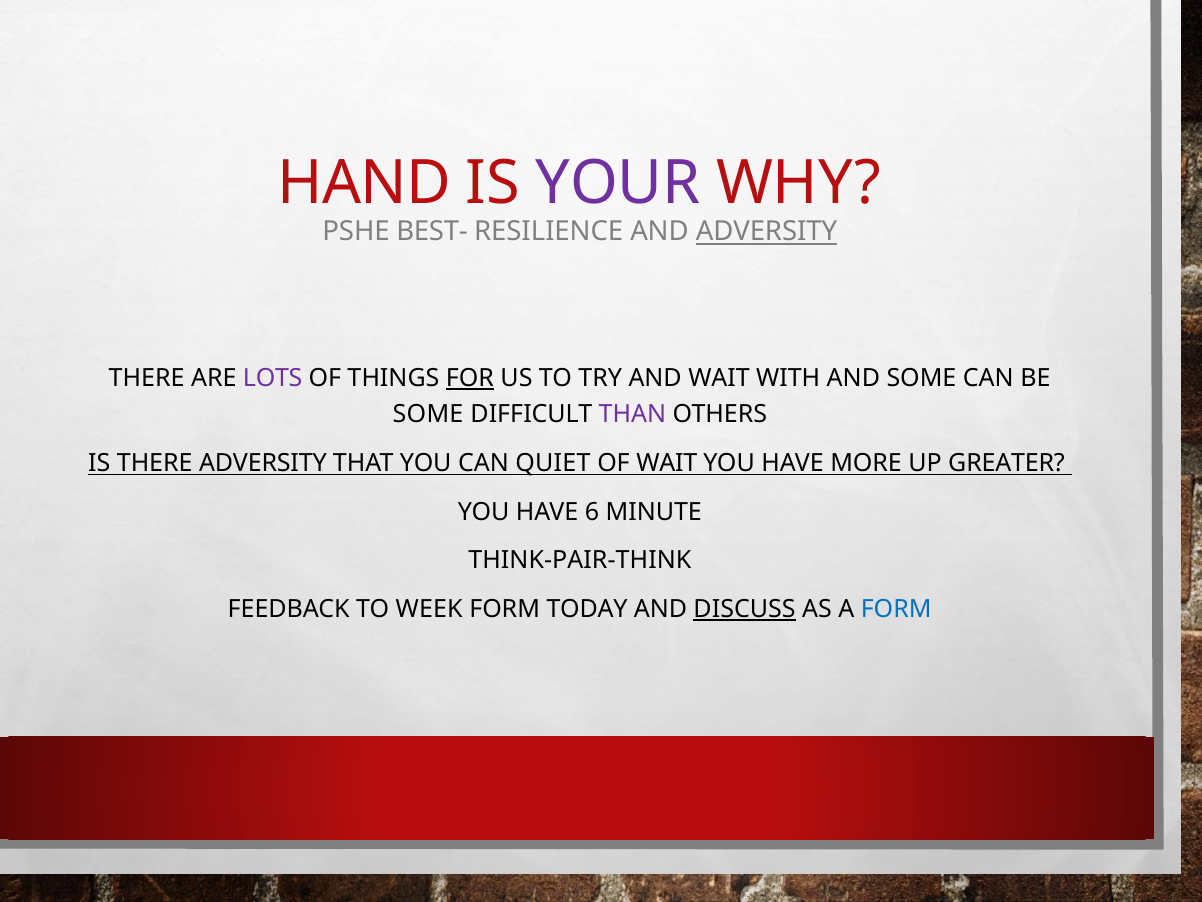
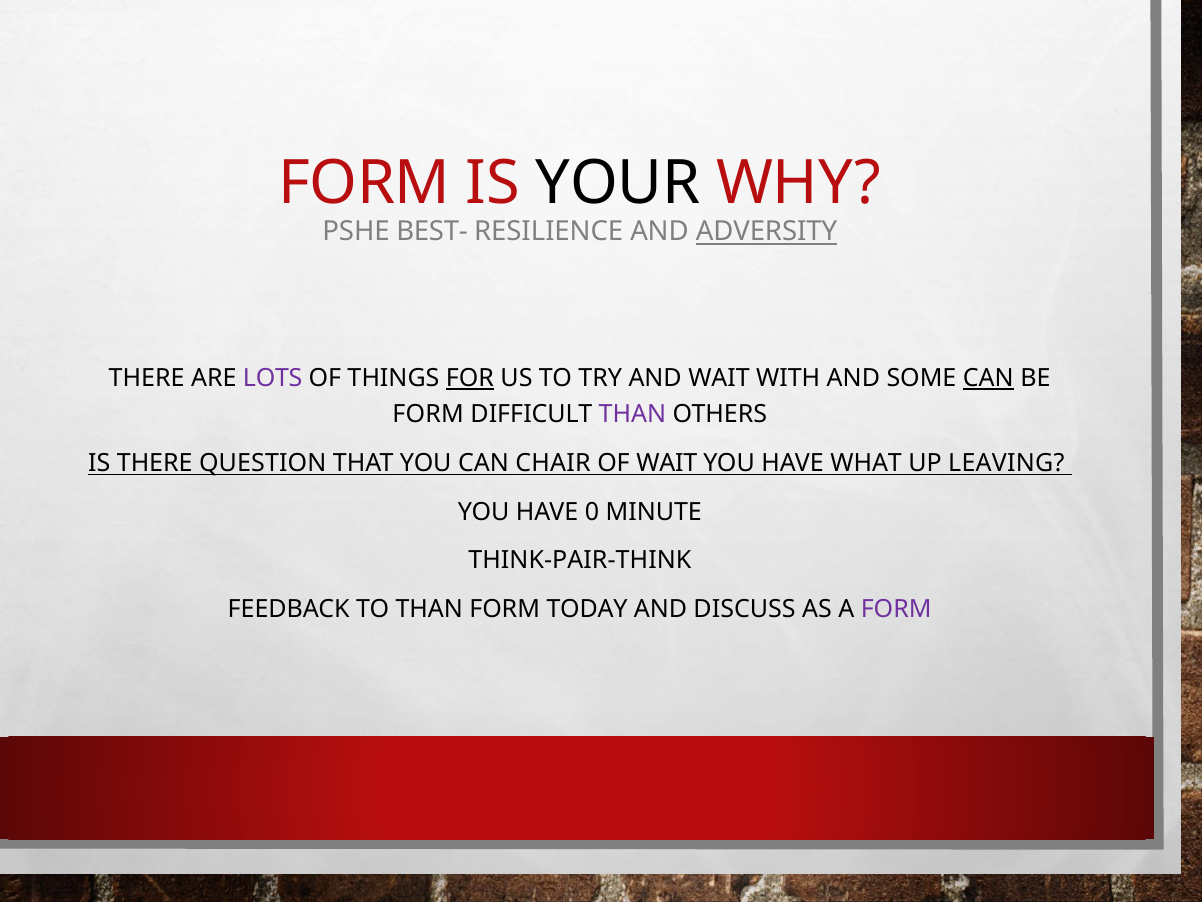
HAND at (364, 184): HAND -> FORM
YOUR colour: purple -> black
CAN at (988, 378) underline: none -> present
SOME at (428, 414): SOME -> FORM
THERE ADVERSITY: ADVERSITY -> QUESTION
QUIET: QUIET -> CHAIR
MORE: MORE -> WHAT
GREATER: GREATER -> LEAVING
6: 6 -> 0
TO WEEK: WEEK -> THAN
DISCUSS underline: present -> none
FORM at (896, 609) colour: blue -> purple
